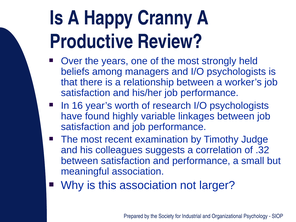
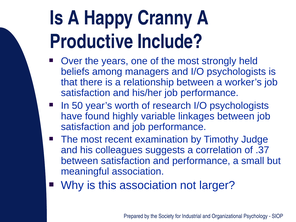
Review: Review -> Include
16: 16 -> 50
.32: .32 -> .37
